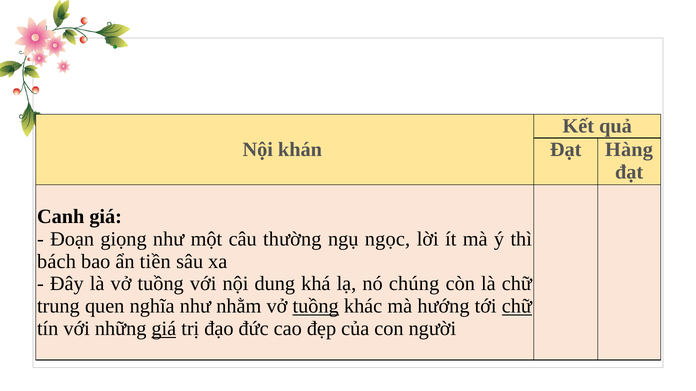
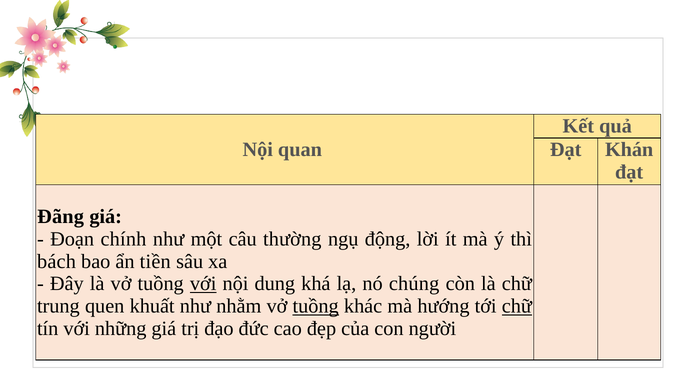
Hàng: Hàng -> Khán
khán: khán -> quan
Canh: Canh -> Đãng
giọng: giọng -> chính
ngọc: ngọc -> động
với at (203, 284) underline: none -> present
nghĩa: nghĩa -> khuất
giá at (164, 329) underline: present -> none
